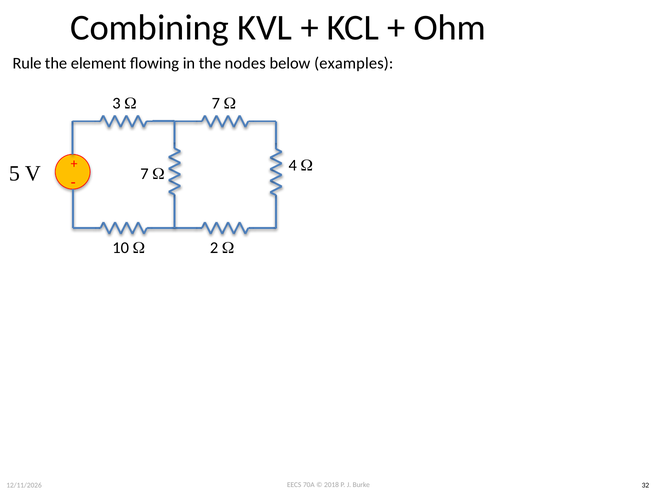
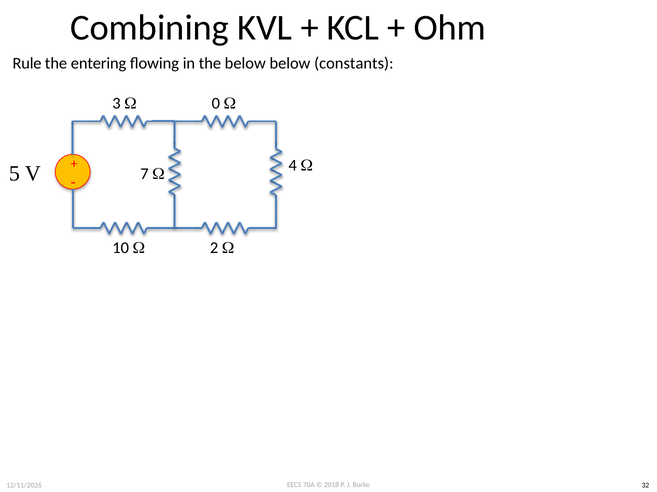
element: element -> entering
the nodes: nodes -> below
examples: examples -> constants
3 W 7: 7 -> 0
